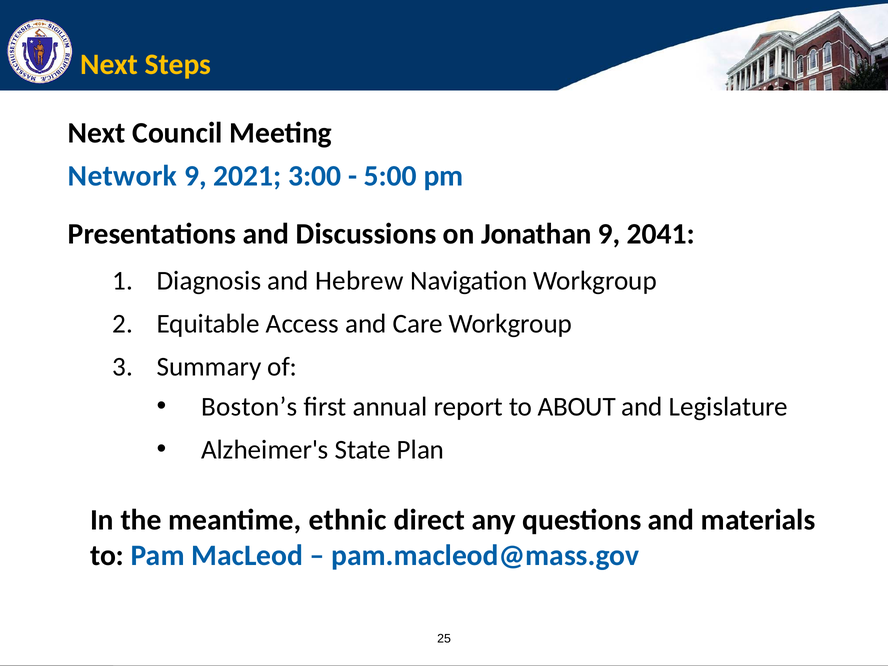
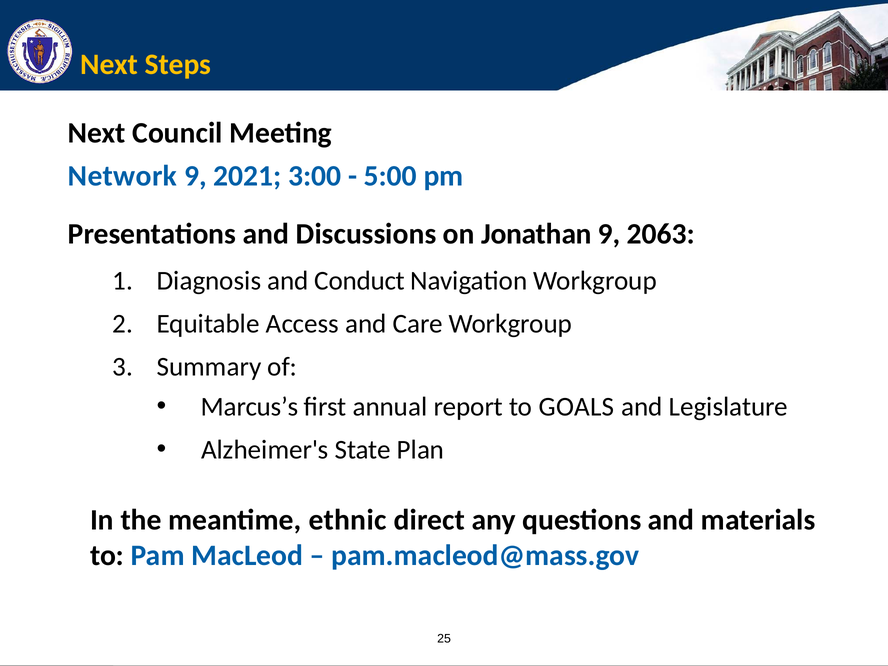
2041: 2041 -> 2063
Hebrew: Hebrew -> Conduct
Boston’s: Boston’s -> Marcus’s
ABOUT: ABOUT -> GOALS
